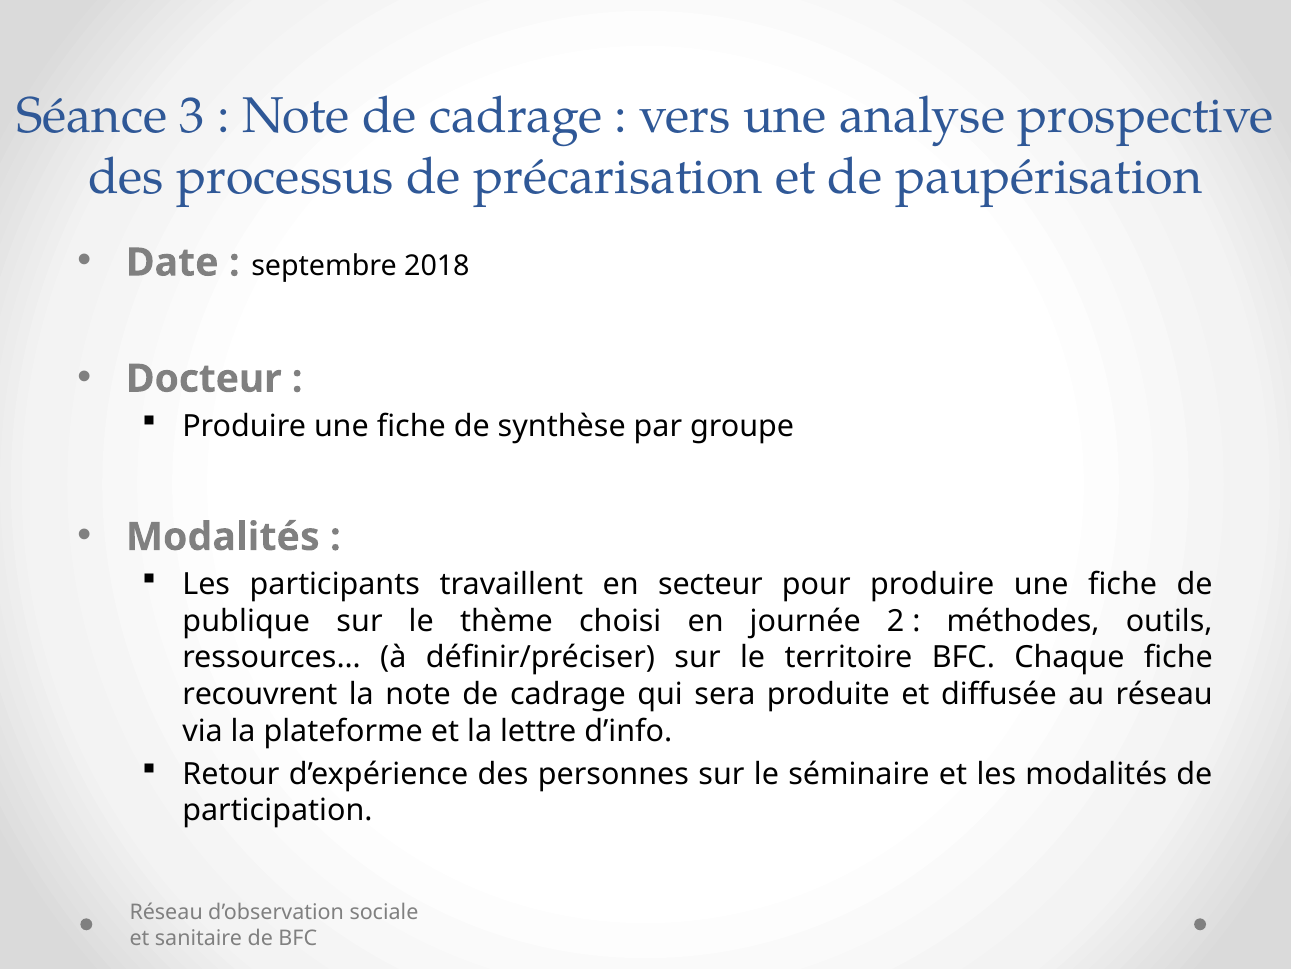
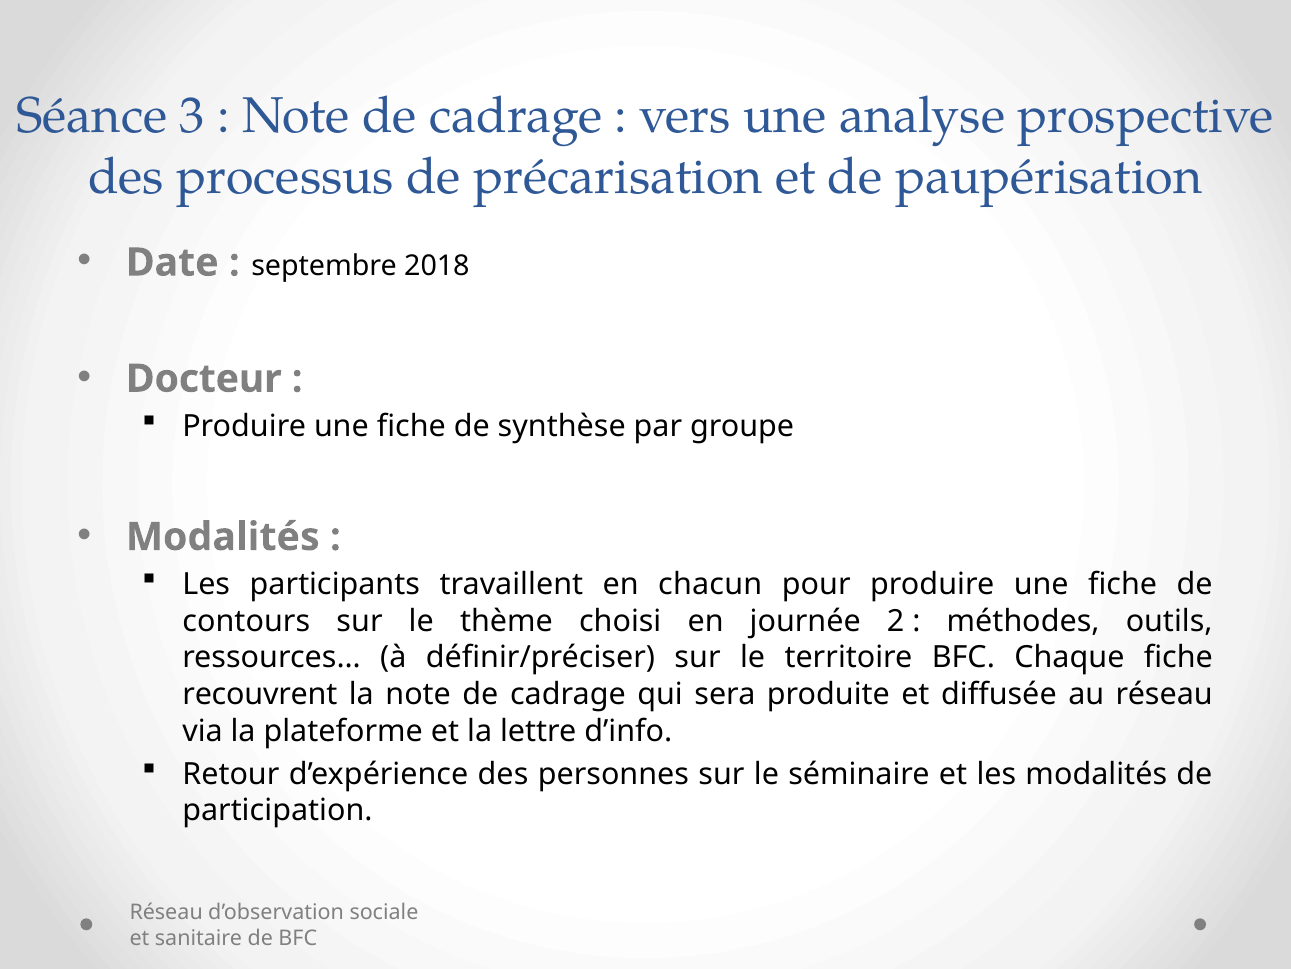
secteur: secteur -> chacun
publique: publique -> contours
